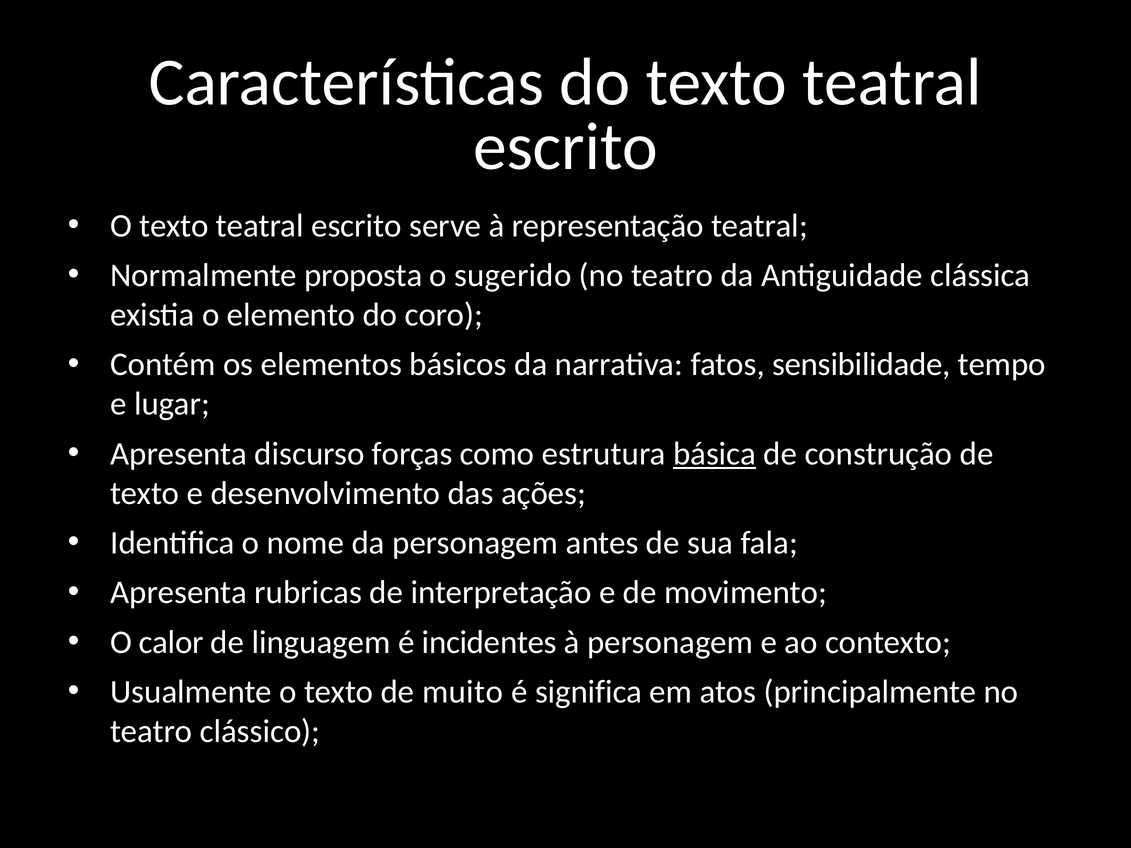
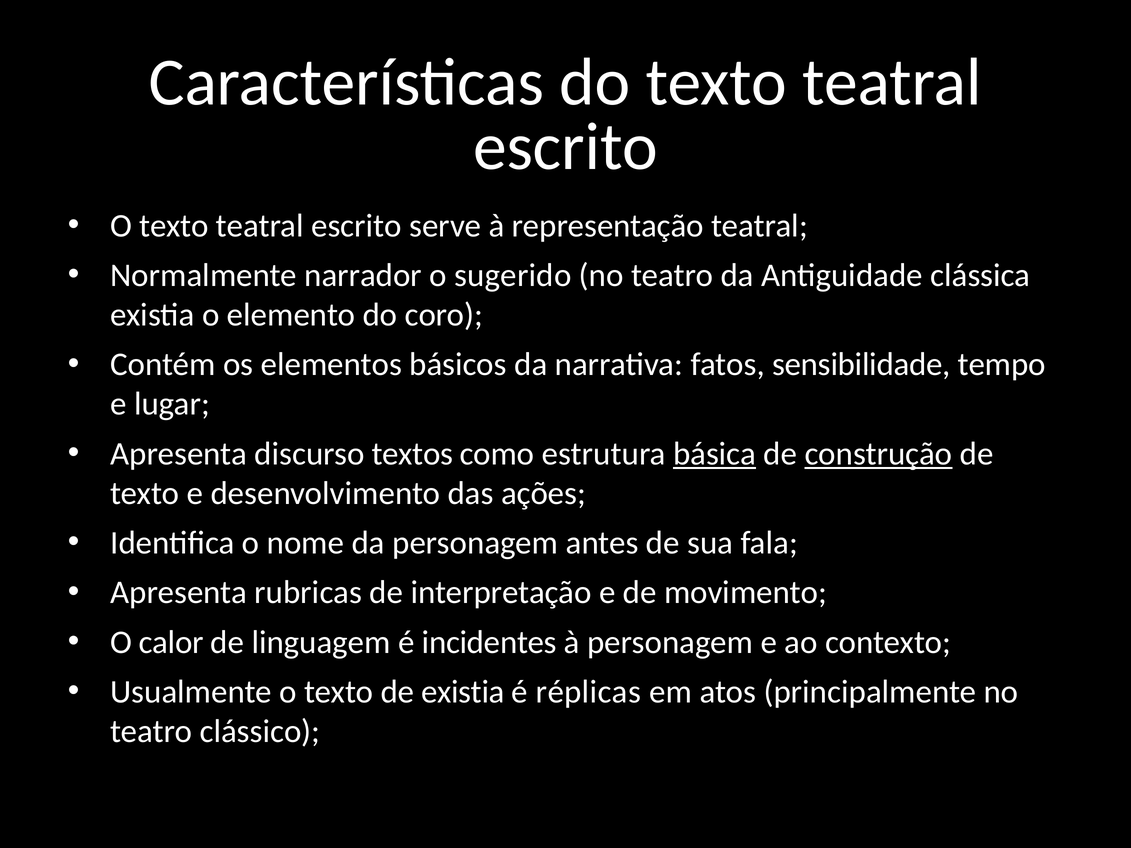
proposta: proposta -> narrador
forças: forças -> textos
construção underline: none -> present
de muito: muito -> existia
significa: significa -> réplicas
